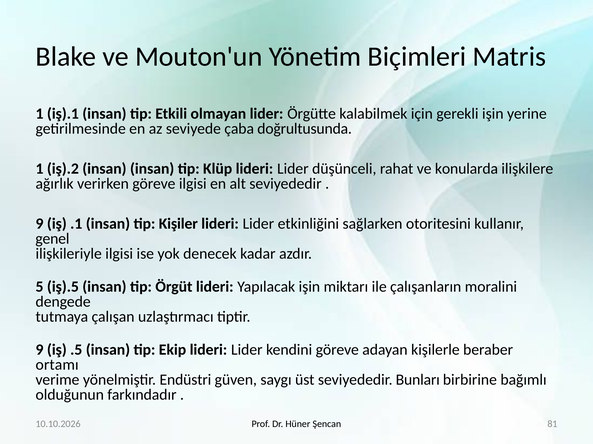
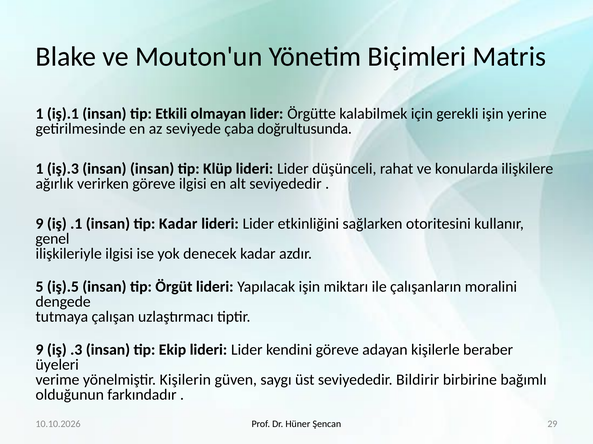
iş).2: iş).2 -> iş).3
tip Kişiler: Kişiler -> Kadar
.5: .5 -> .3
ortamı: ortamı -> üyeleri
Endüstri: Endüstri -> Kişilerin
Bunları: Bunları -> Bildirir
81: 81 -> 29
